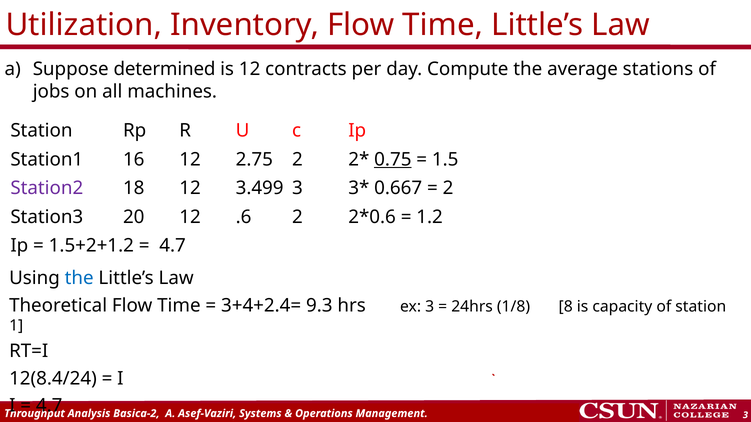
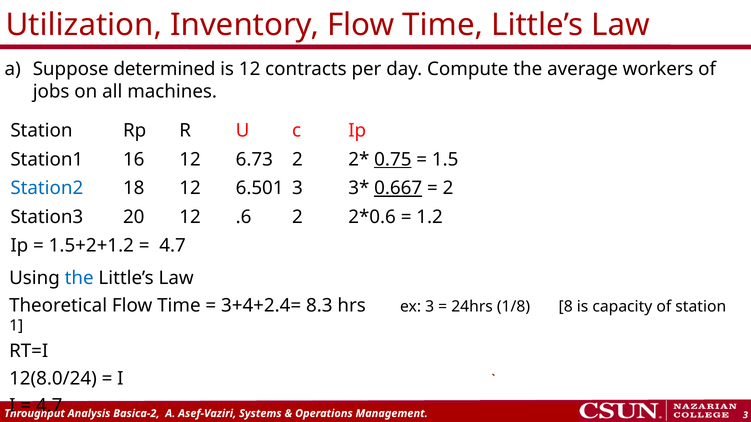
stations: stations -> workers
2.75: 2.75 -> 6.73
Station2 colour: purple -> blue
3.499: 3.499 -> 6.501
0.667 underline: none -> present
9.3: 9.3 -> 8.3
12(8.4/24: 12(8.4/24 -> 12(8.0/24
